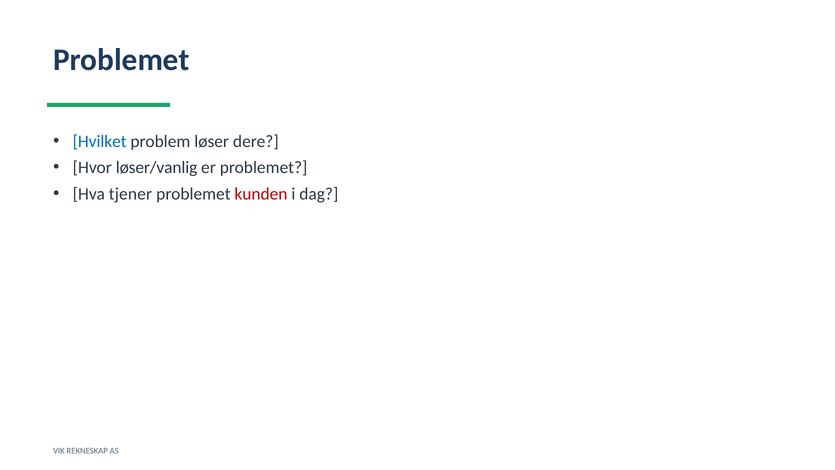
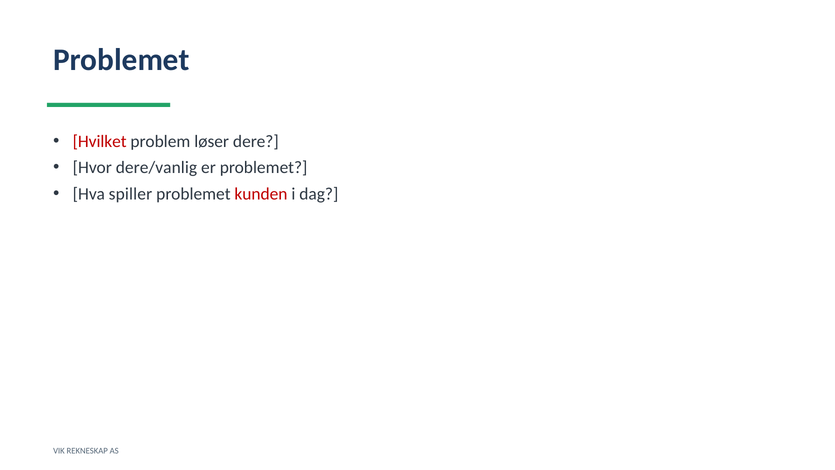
Hvilket colour: blue -> red
løser/vanlig: løser/vanlig -> dere/vanlig
tjener: tjener -> spiller
